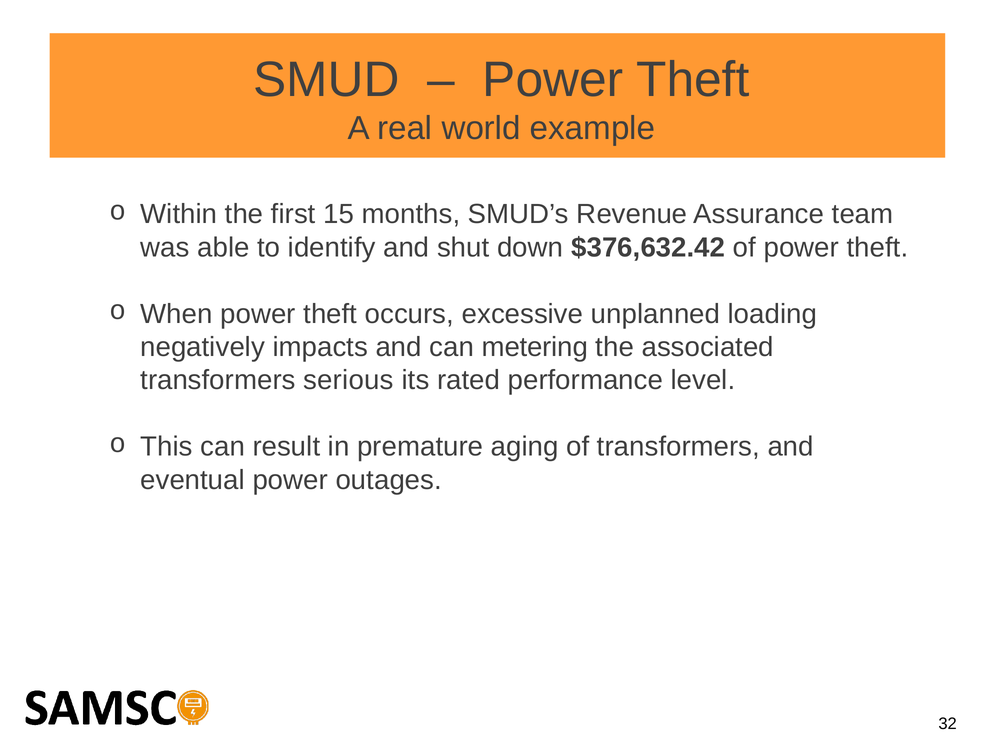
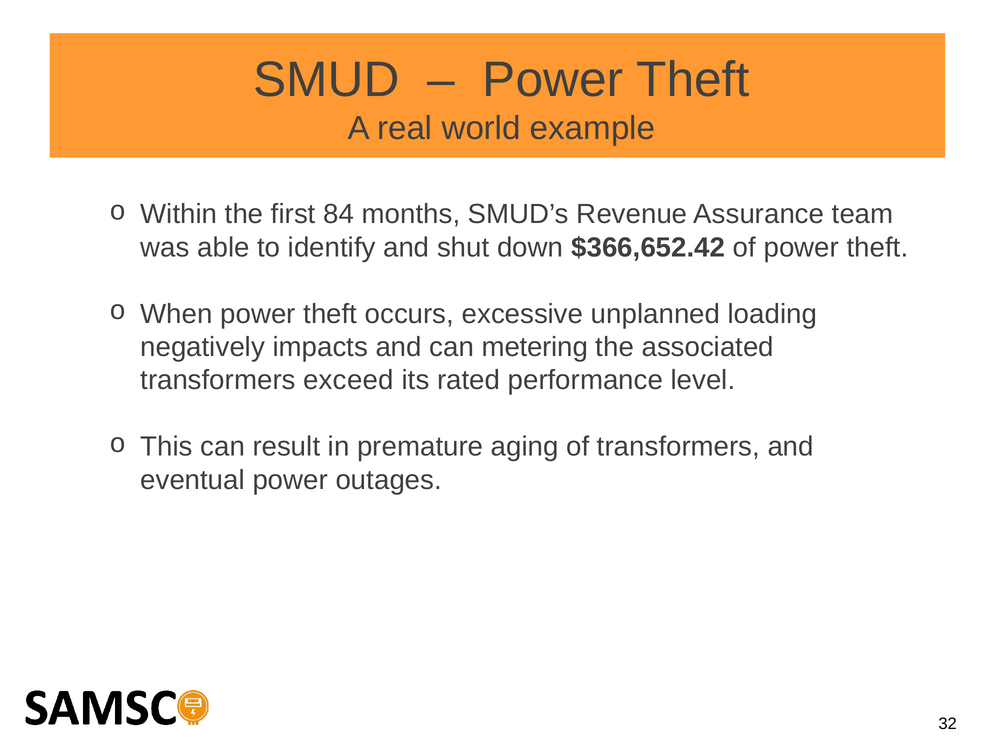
15: 15 -> 84
$376,632.42: $376,632.42 -> $366,652.42
serious: serious -> exceed
